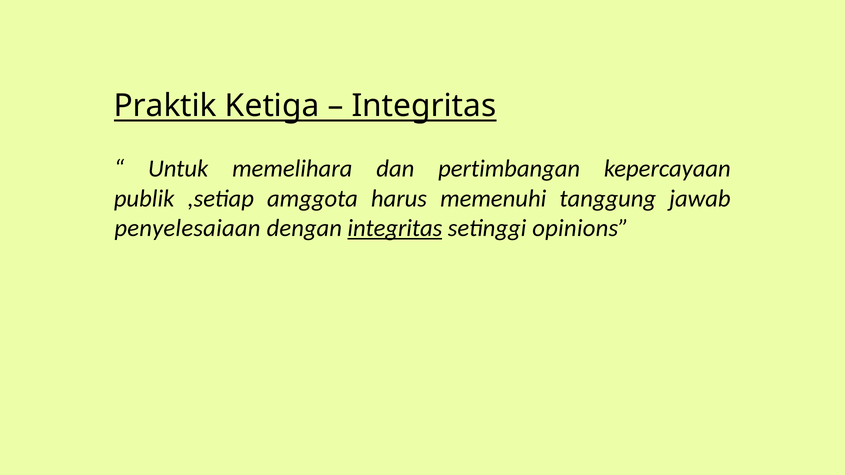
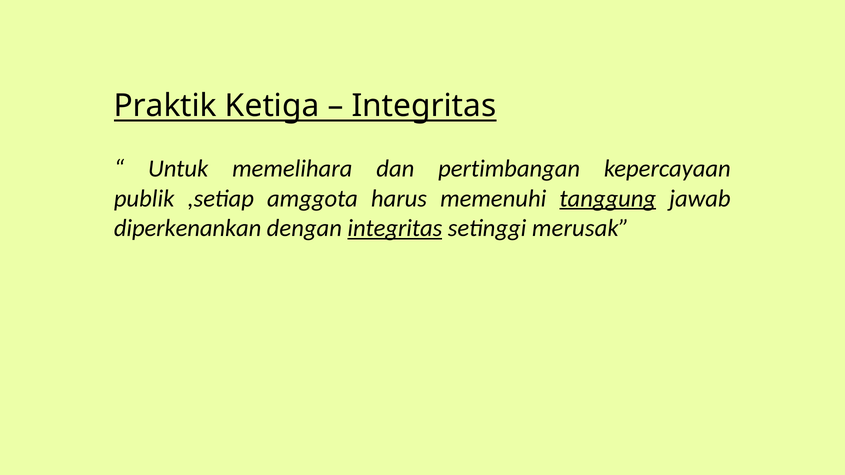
tanggung underline: none -> present
penyelesaiaan: penyelesaiaan -> diperkenankan
opinions: opinions -> merusak
